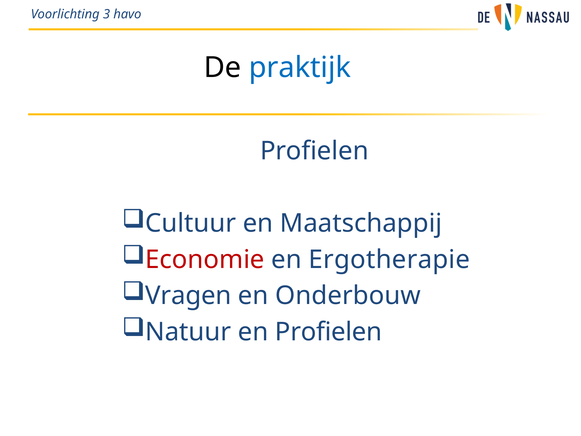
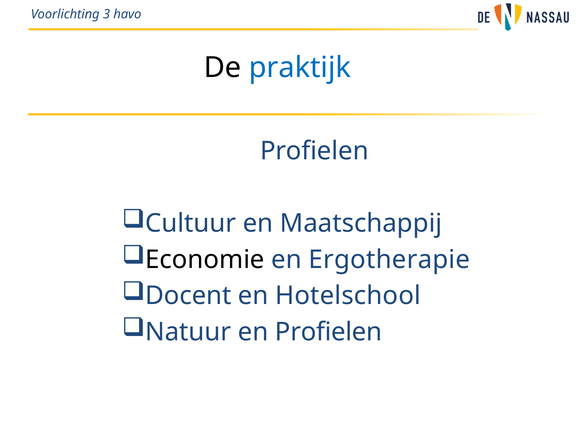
Economie colour: red -> black
Vragen: Vragen -> Docent
Onderbouw: Onderbouw -> Hotelschool
